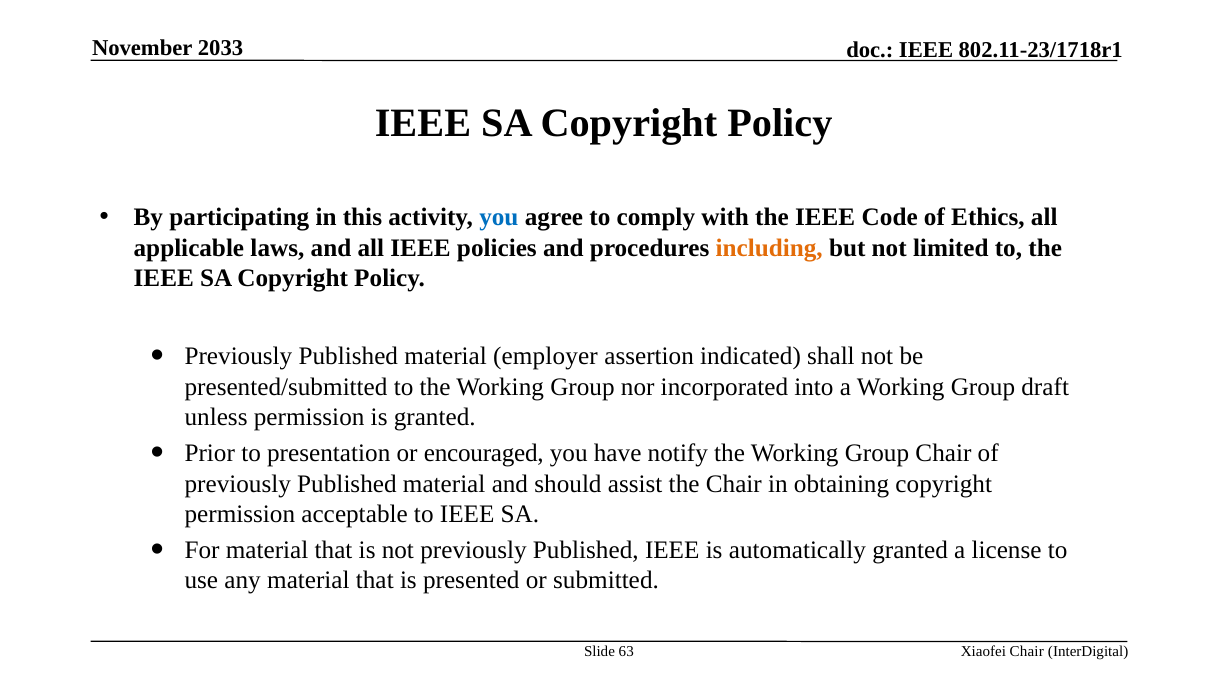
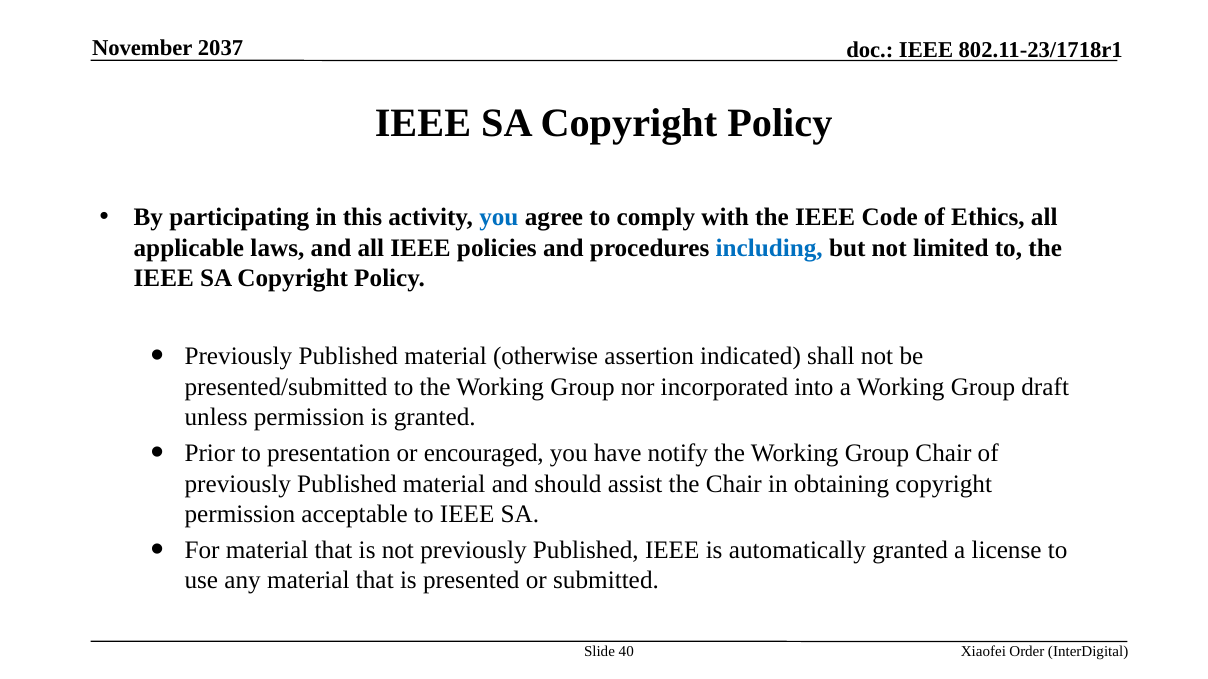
2033: 2033 -> 2037
including colour: orange -> blue
employer: employer -> otherwise
63: 63 -> 40
Xiaofei Chair: Chair -> Order
